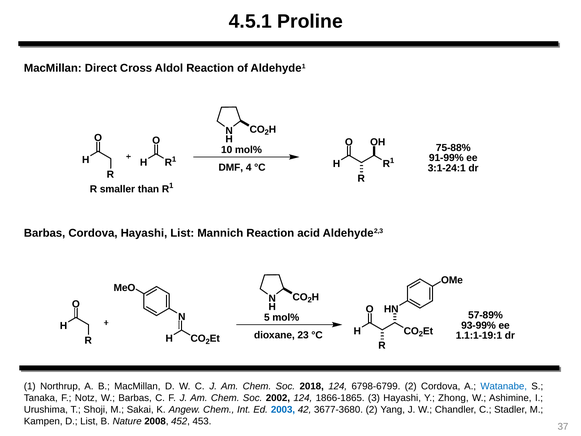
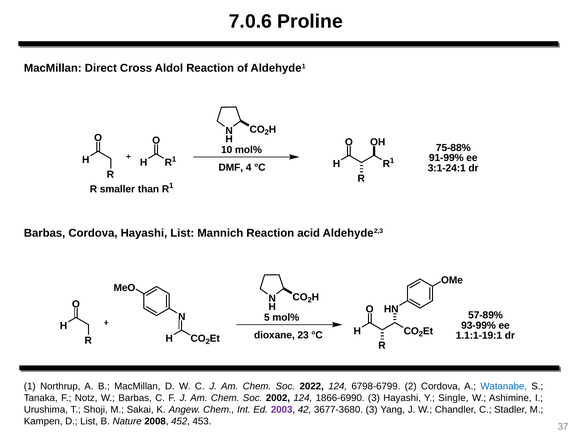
4.5.1: 4.5.1 -> 7.0.6
2018: 2018 -> 2022
1866-1865: 1866-1865 -> 1866-6990
Zhong: Zhong -> Single
2003 colour: blue -> purple
3677-3680 2: 2 -> 3
